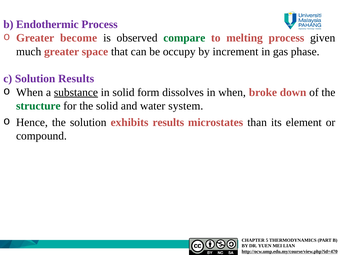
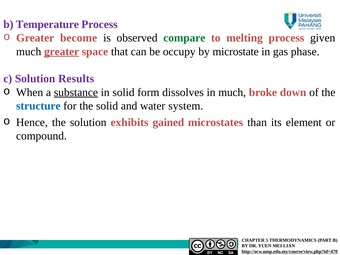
Endothermic: Endothermic -> Temperature
greater at (62, 52) underline: none -> present
increment: increment -> microstate
in when: when -> much
structure colour: green -> blue
exhibits results: results -> gained
